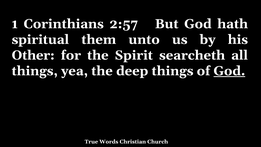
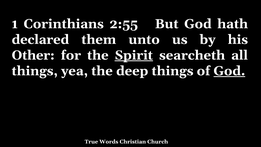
2:57: 2:57 -> 2:55
spiritual: spiritual -> declared
Spirit underline: none -> present
